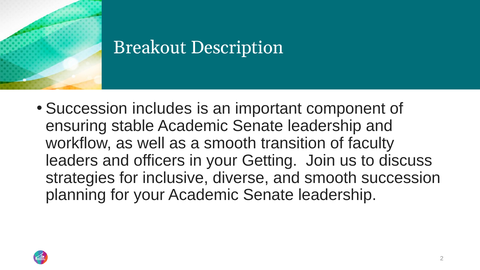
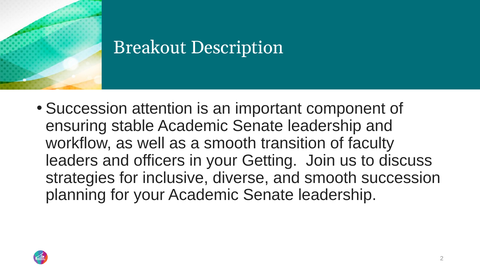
includes: includes -> attention
